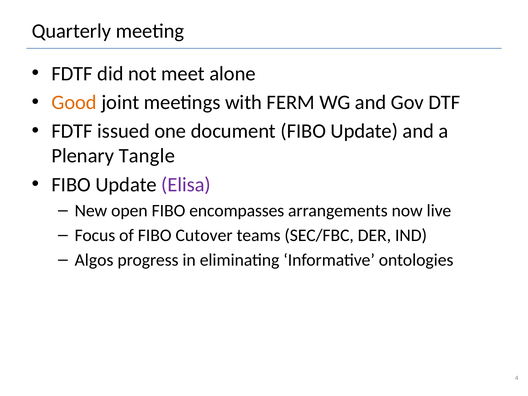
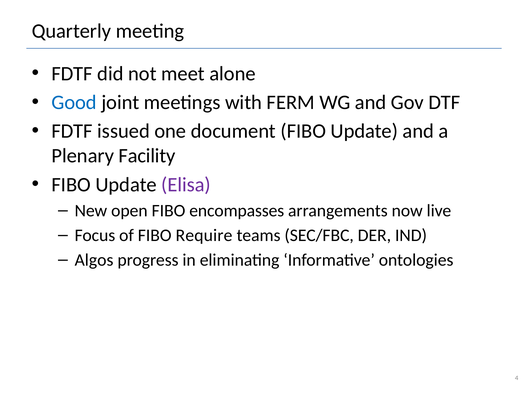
Good colour: orange -> blue
Tangle: Tangle -> Facility
Cutover: Cutover -> Require
